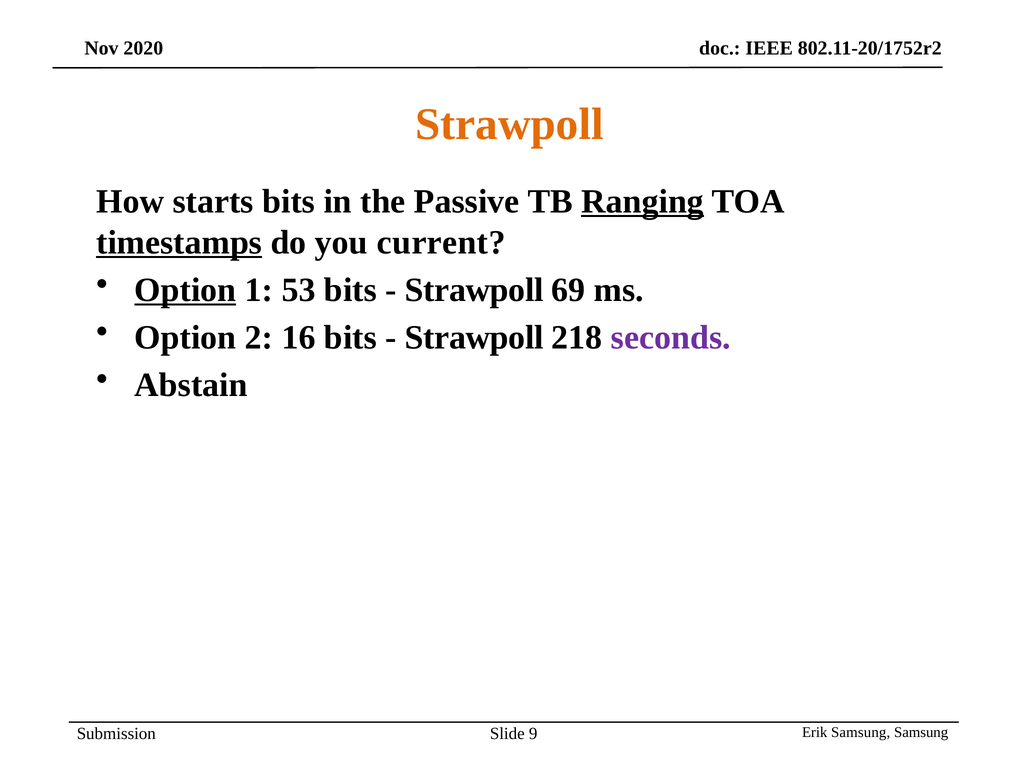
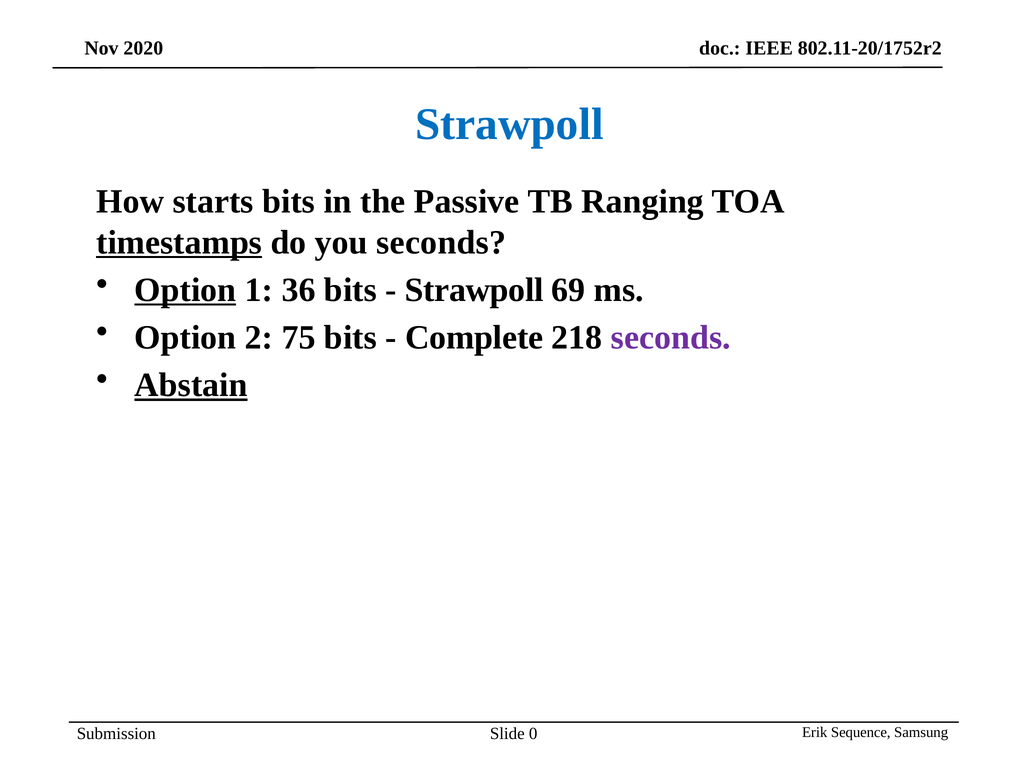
Strawpoll at (509, 124) colour: orange -> blue
Ranging underline: present -> none
you current: current -> seconds
53: 53 -> 36
16: 16 -> 75
Strawpoll at (474, 337): Strawpoll -> Complete
Abstain underline: none -> present
Erik Samsung: Samsung -> Sequence
9: 9 -> 0
